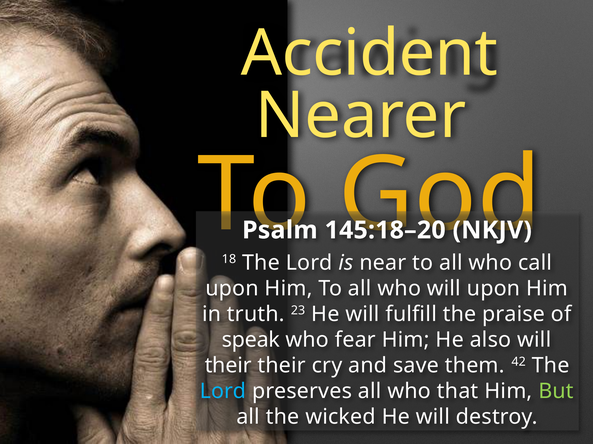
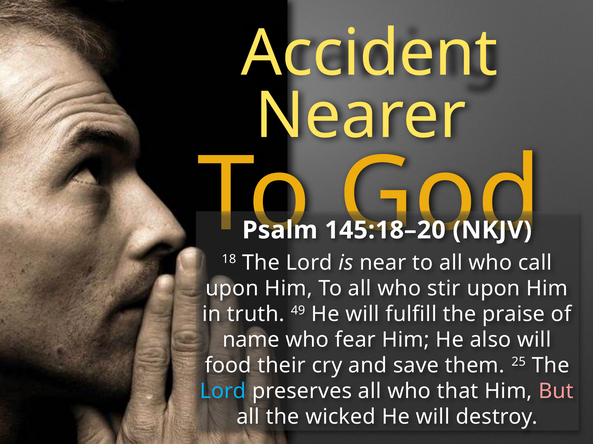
who will: will -> stir
23: 23 -> 49
speak: speak -> name
their at (228, 366): their -> food
42: 42 -> 25
But colour: light green -> pink
